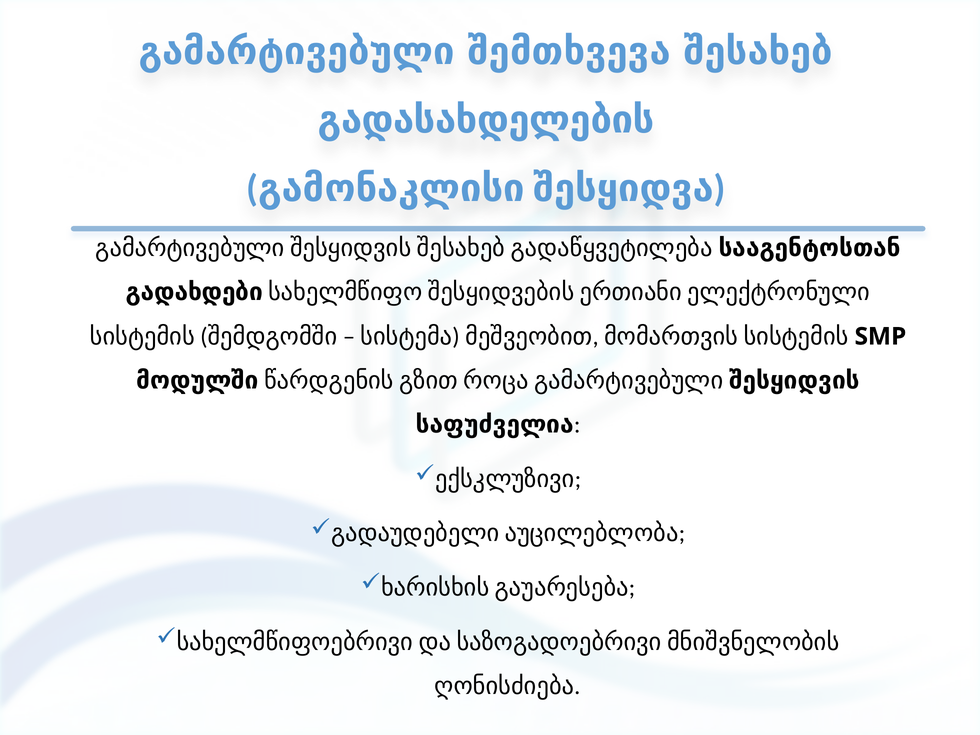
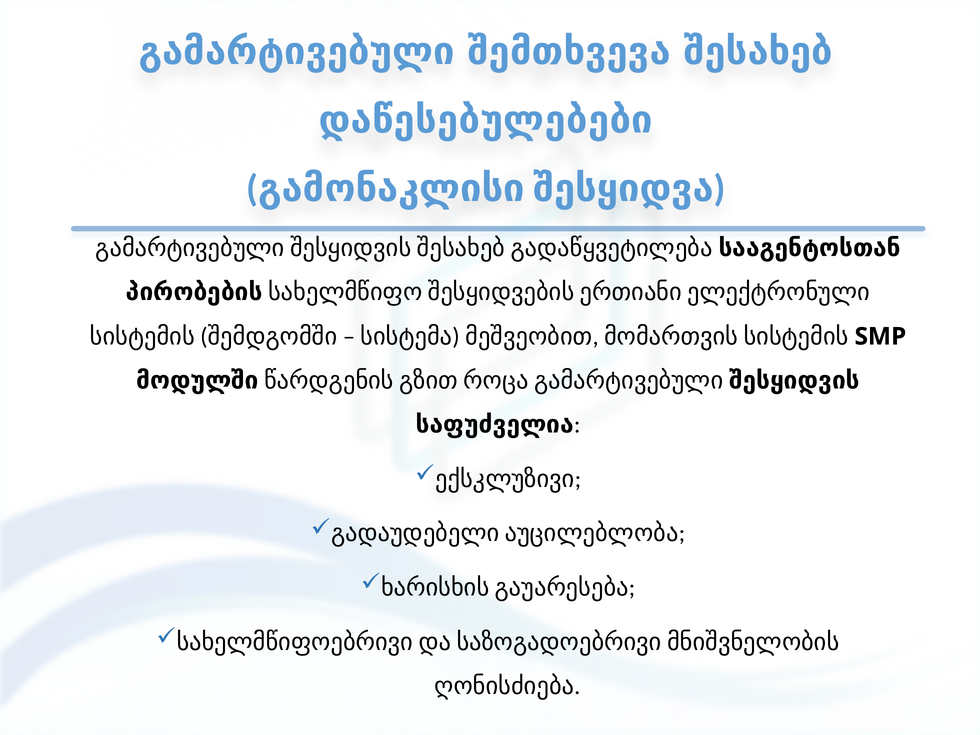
გადასახდელების: გადასახდელების -> დაწესებულებები
გადახდები: გადახდები -> პირობების
